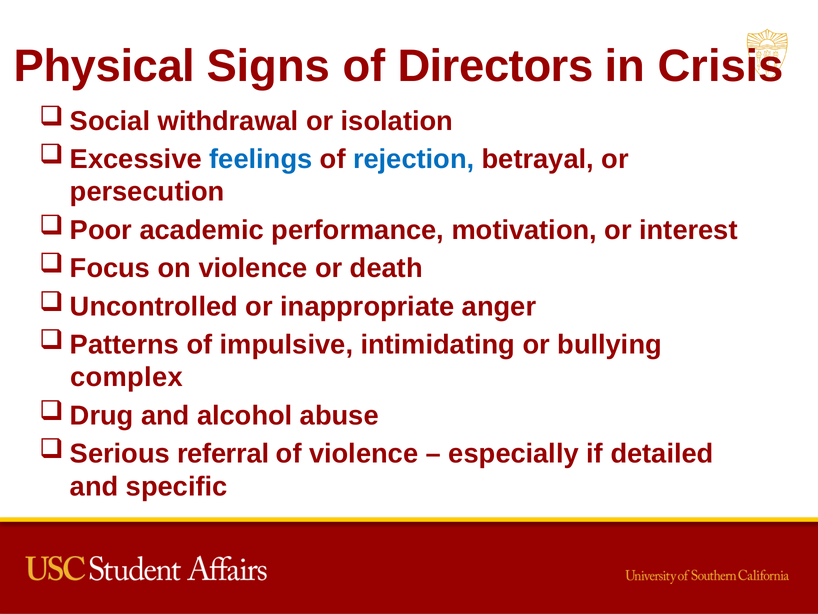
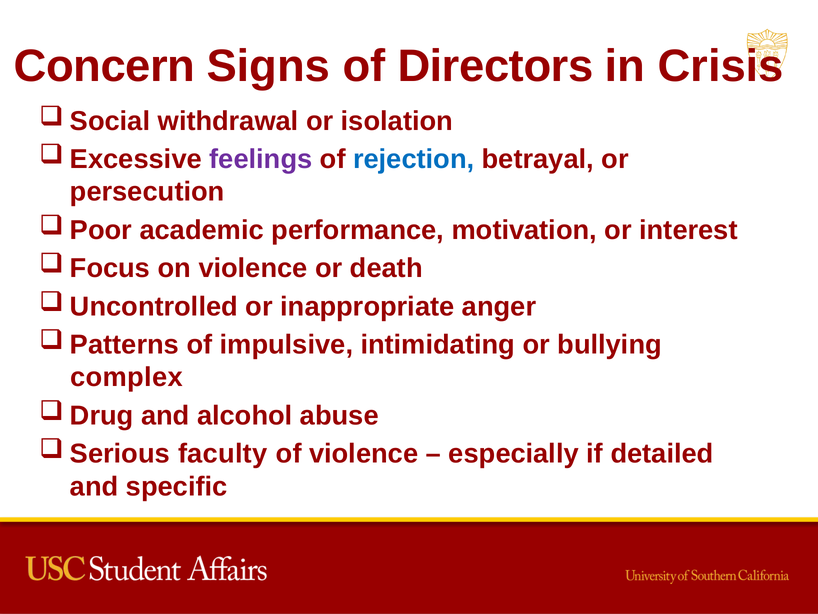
Physical: Physical -> Concern
feelings colour: blue -> purple
referral: referral -> faculty
